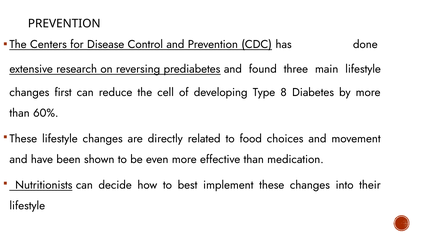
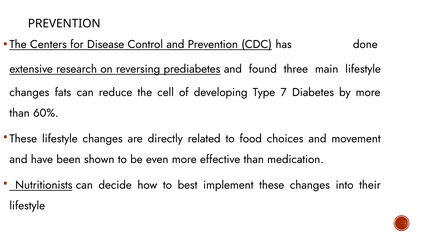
first: first -> fats
8: 8 -> 7
